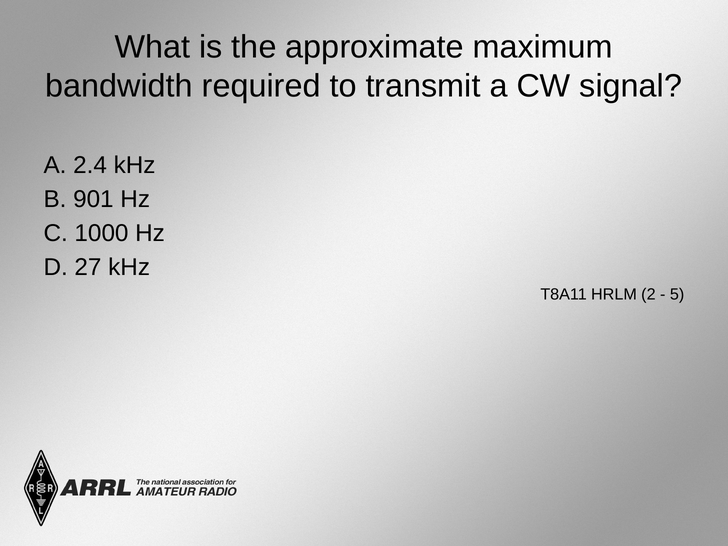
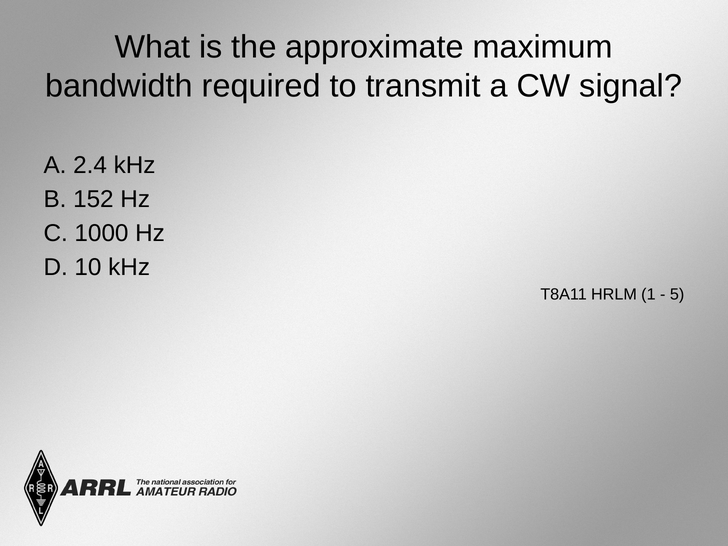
901: 901 -> 152
27: 27 -> 10
2: 2 -> 1
